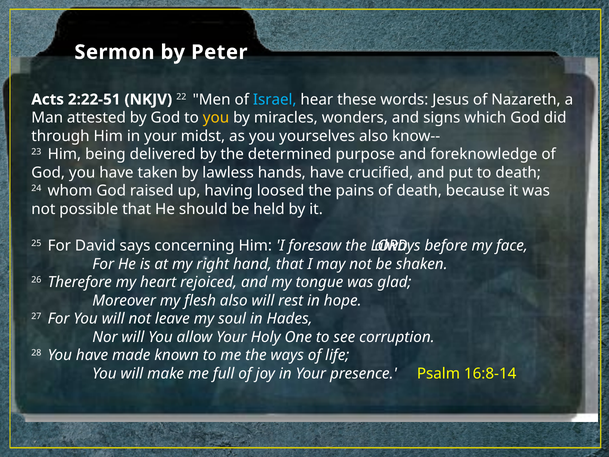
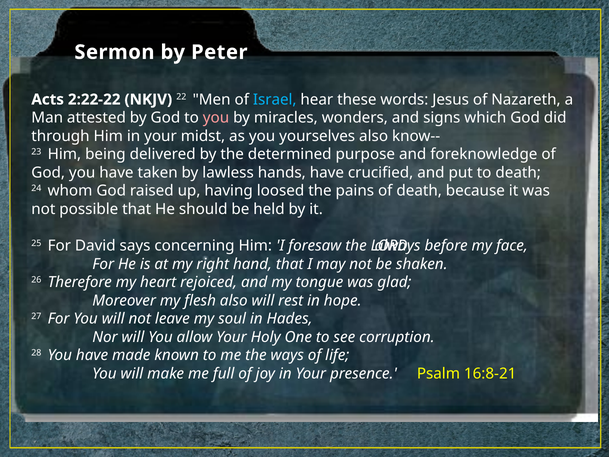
2:22-51: 2:22-51 -> 2:22-22
you at (216, 118) colour: yellow -> pink
16:8-14: 16:8-14 -> 16:8-21
